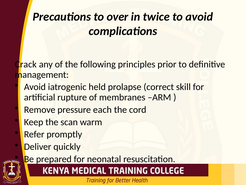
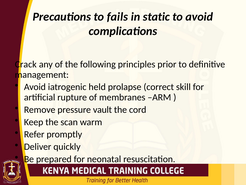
over: over -> fails
twice: twice -> static
each: each -> vault
